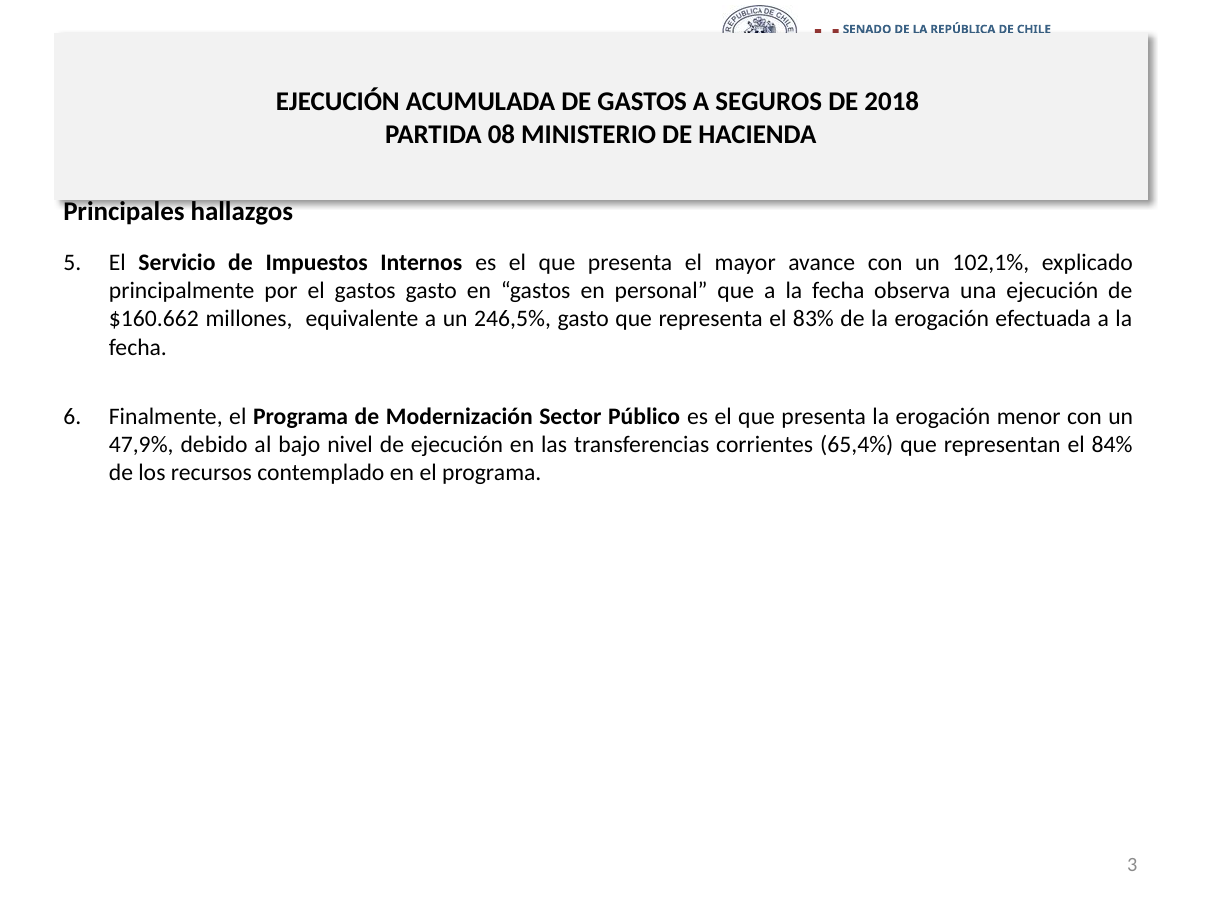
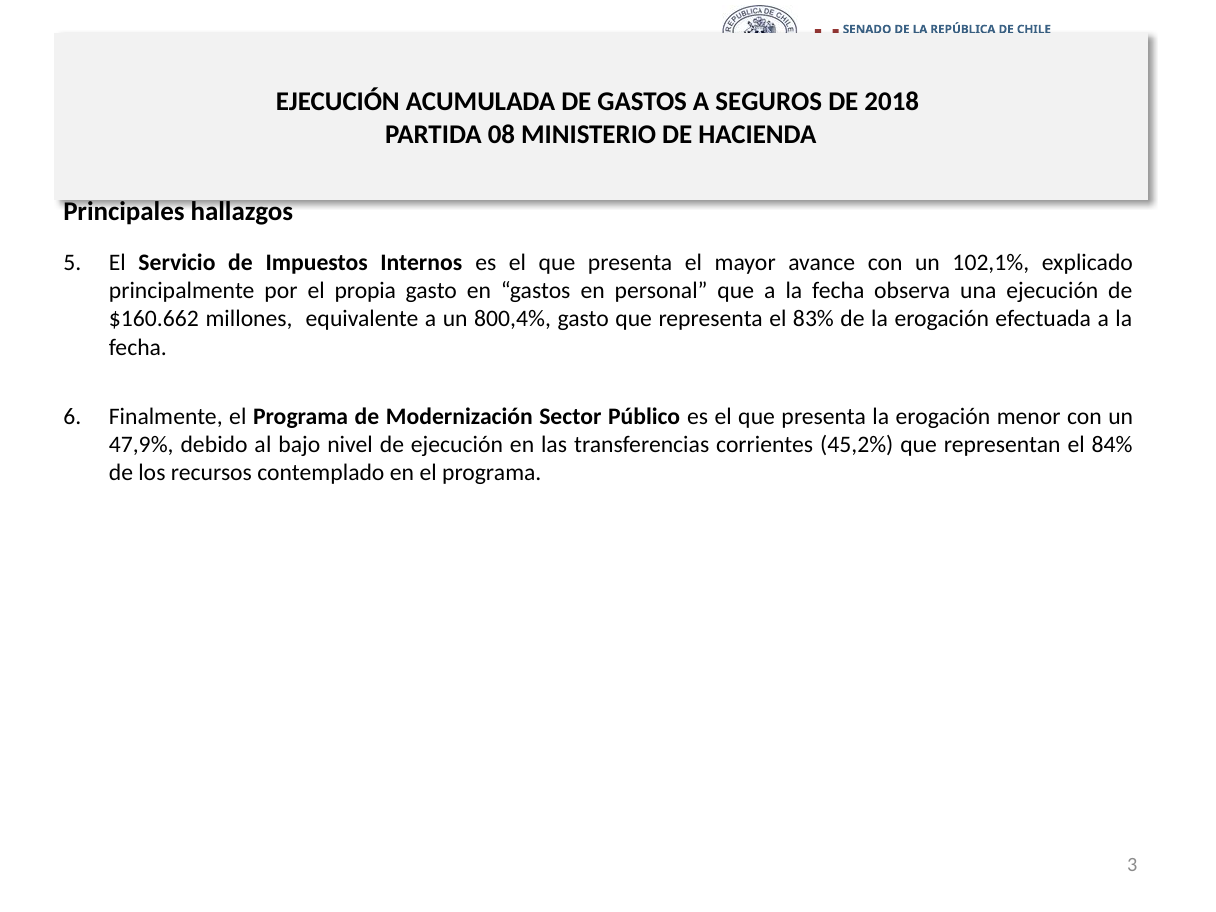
el gastos: gastos -> propia
246,5%: 246,5% -> 800,4%
65,4%: 65,4% -> 45,2%
